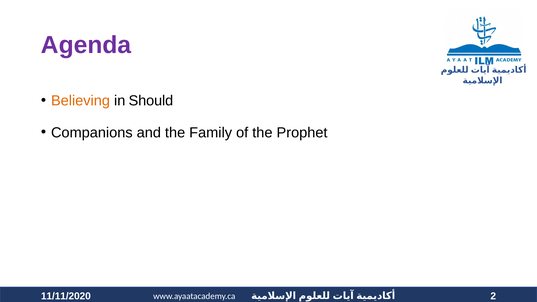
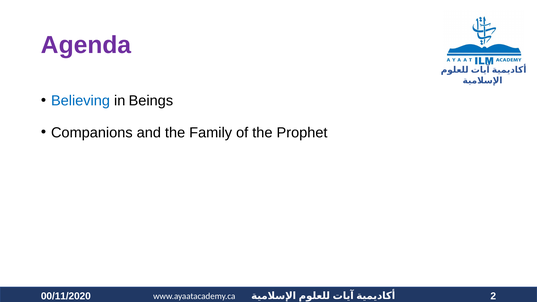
Believing colour: orange -> blue
Should: Should -> Beings
11/11/2020: 11/11/2020 -> 00/11/2020
